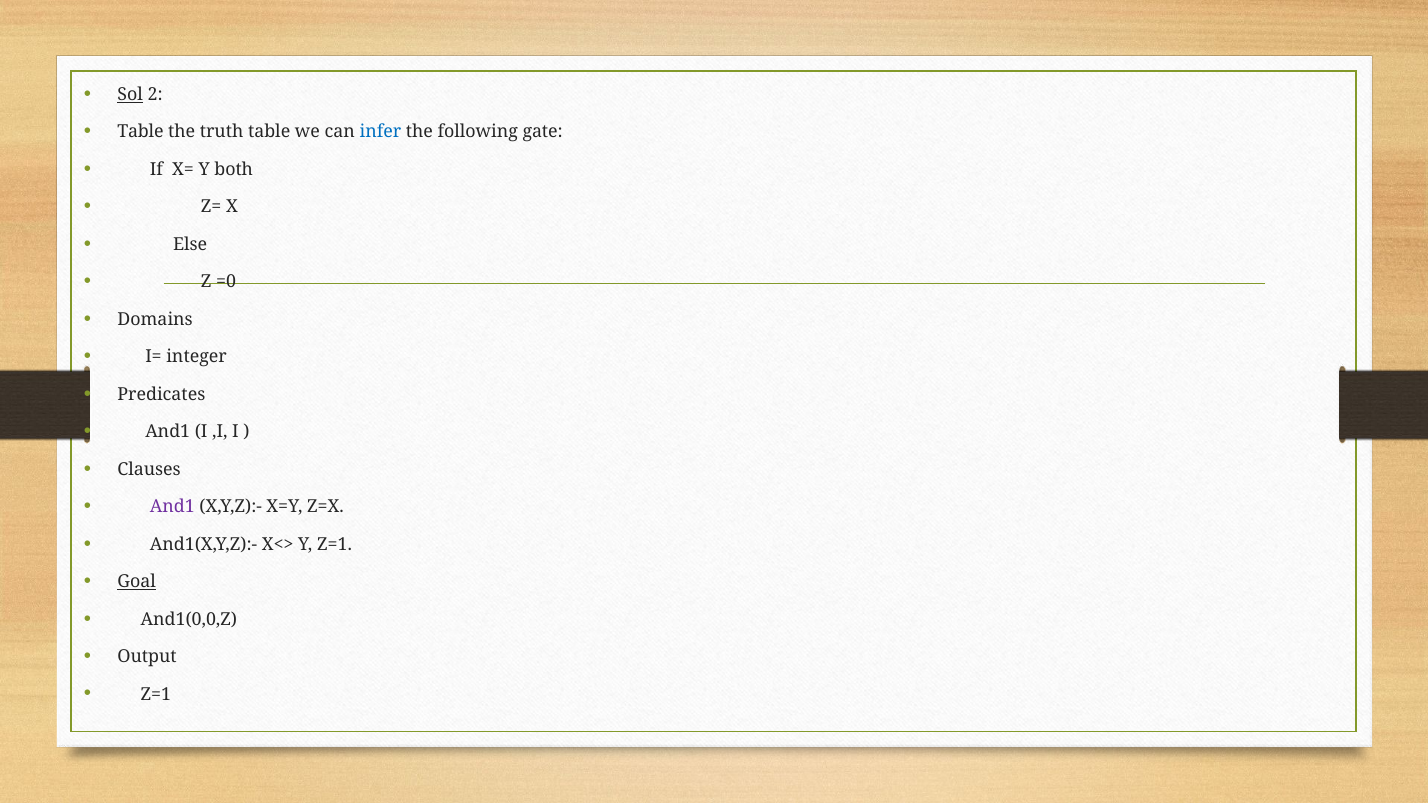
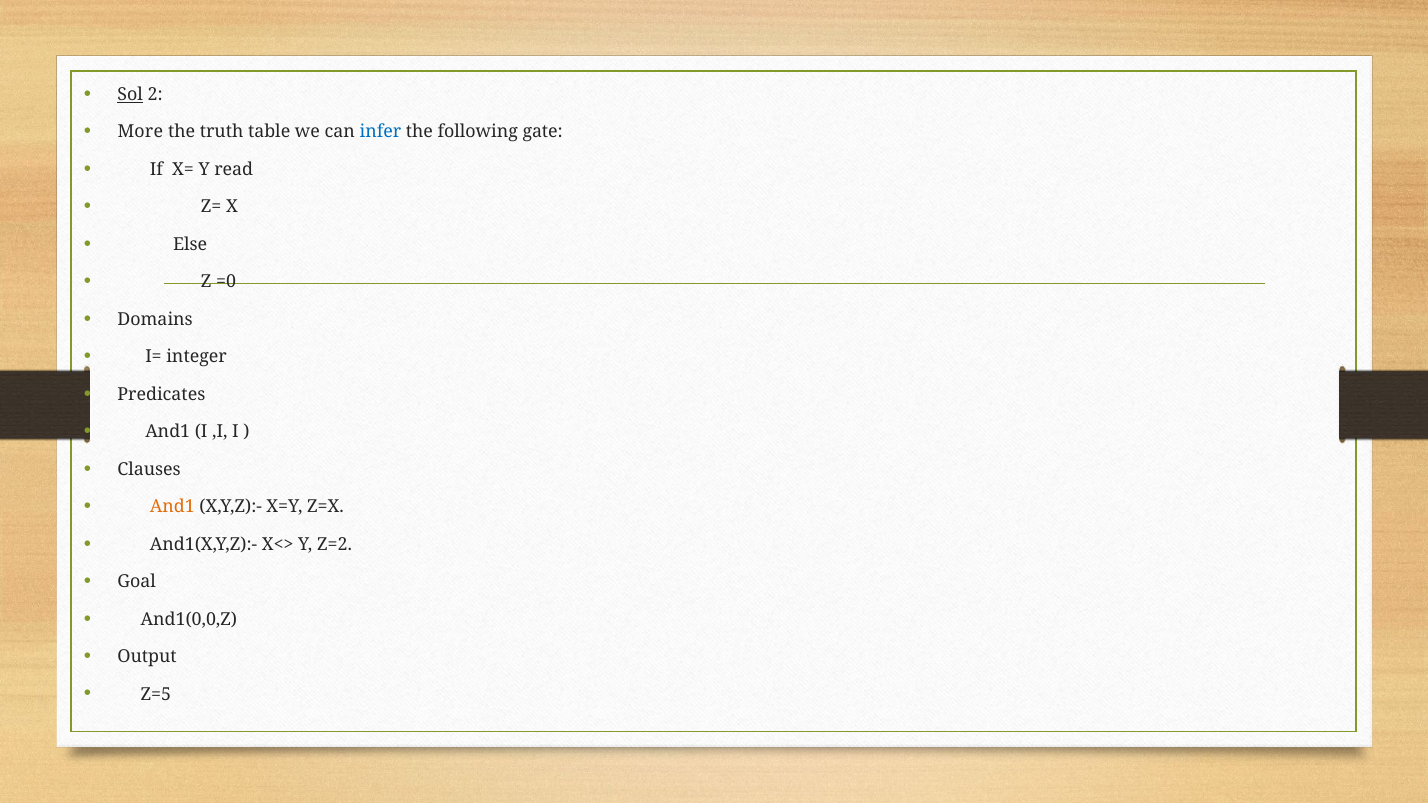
Table at (140, 132): Table -> More
both: both -> read
And1 at (172, 507) colour: purple -> orange
Y Z=1: Z=1 -> Z=2
Goal underline: present -> none
Z=1 at (156, 694): Z=1 -> Z=5
